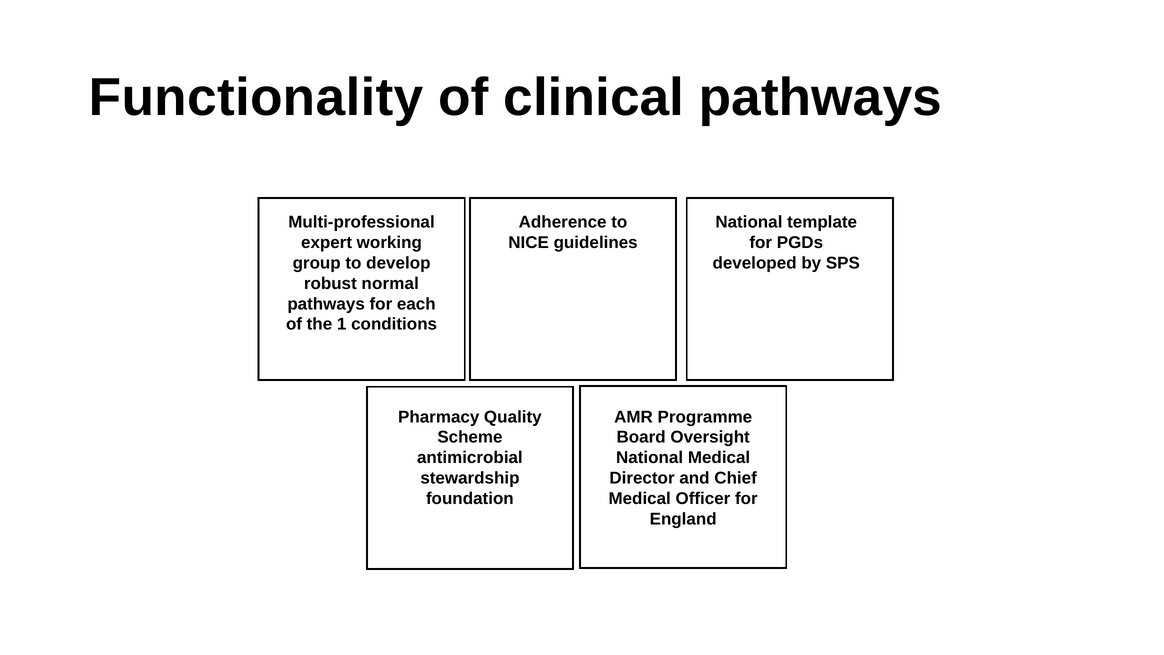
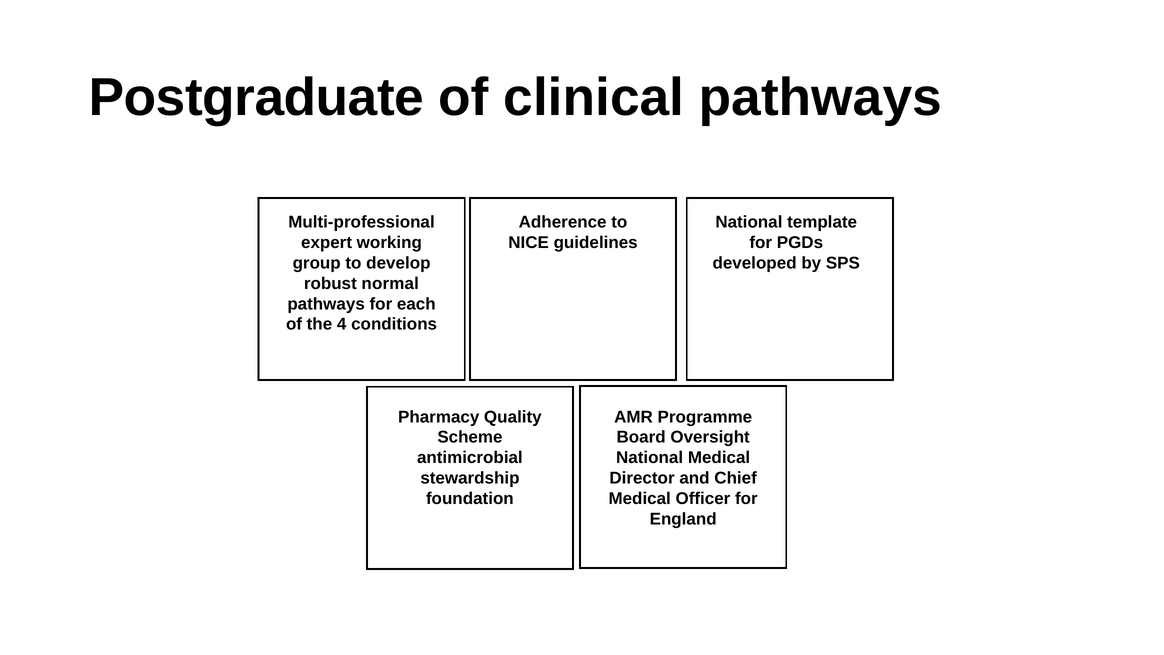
Functionality: Functionality -> Postgraduate
1: 1 -> 4
